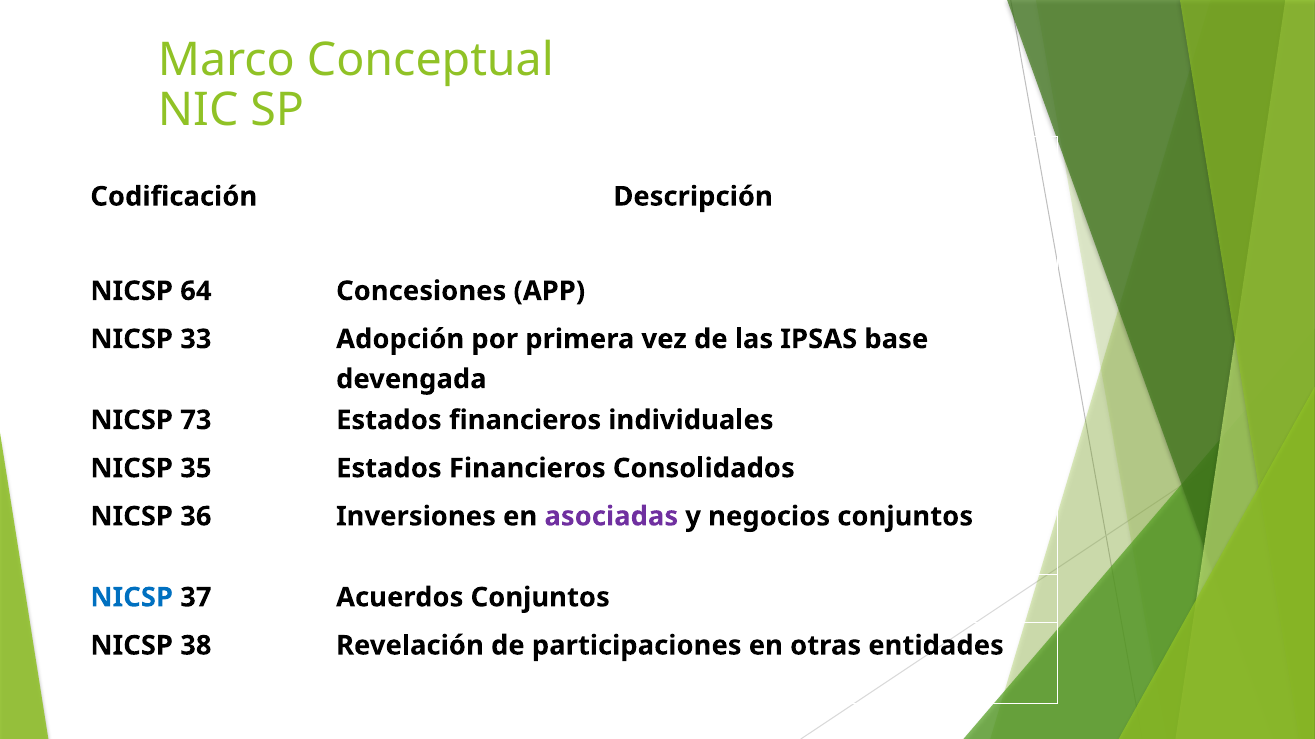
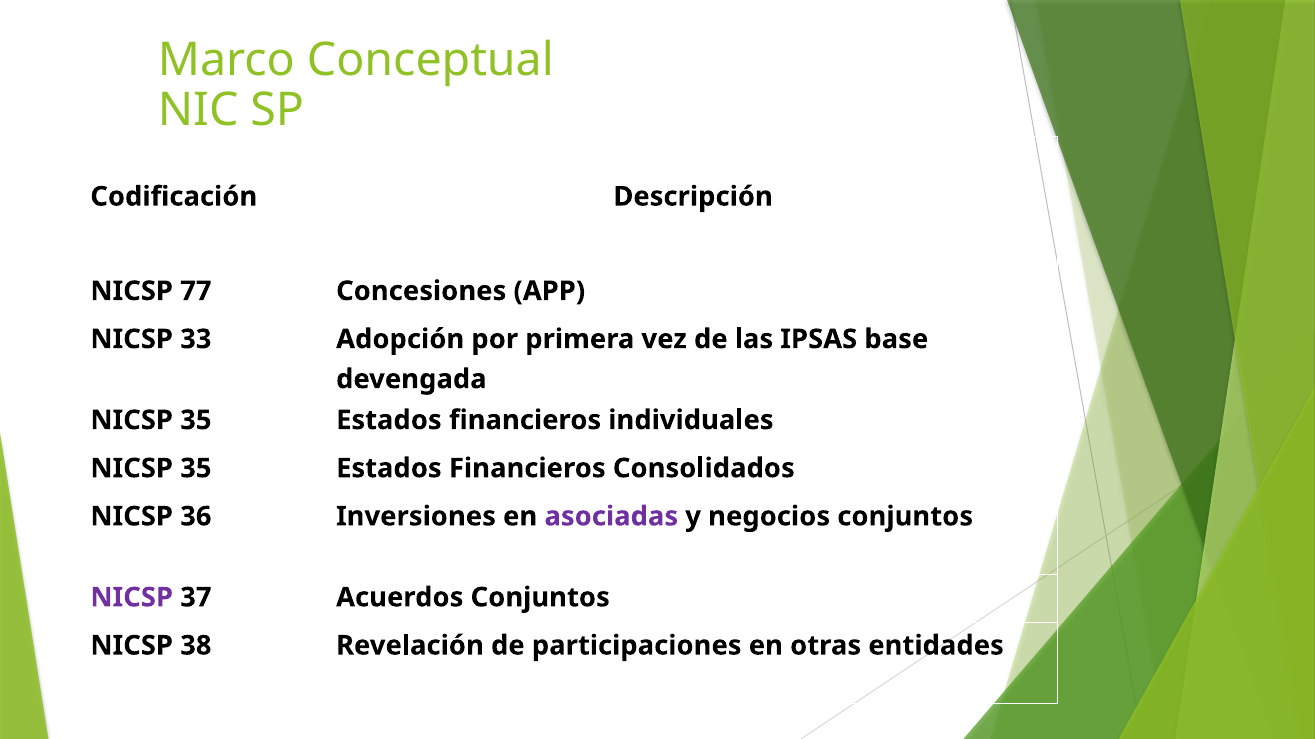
64: 64 -> 77
73 at (196, 421): 73 -> 35
NICSP at (132, 598) colour: blue -> purple
